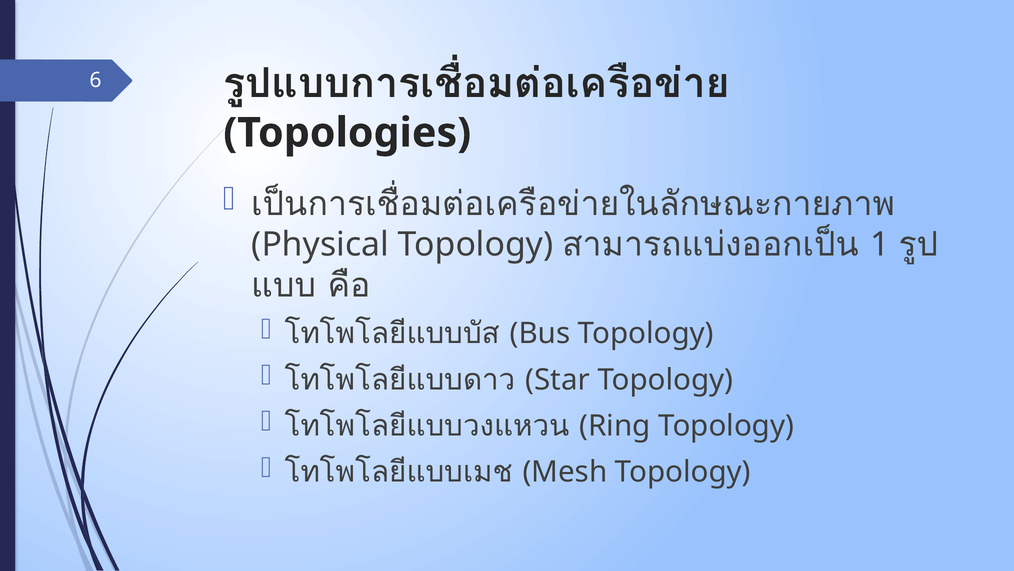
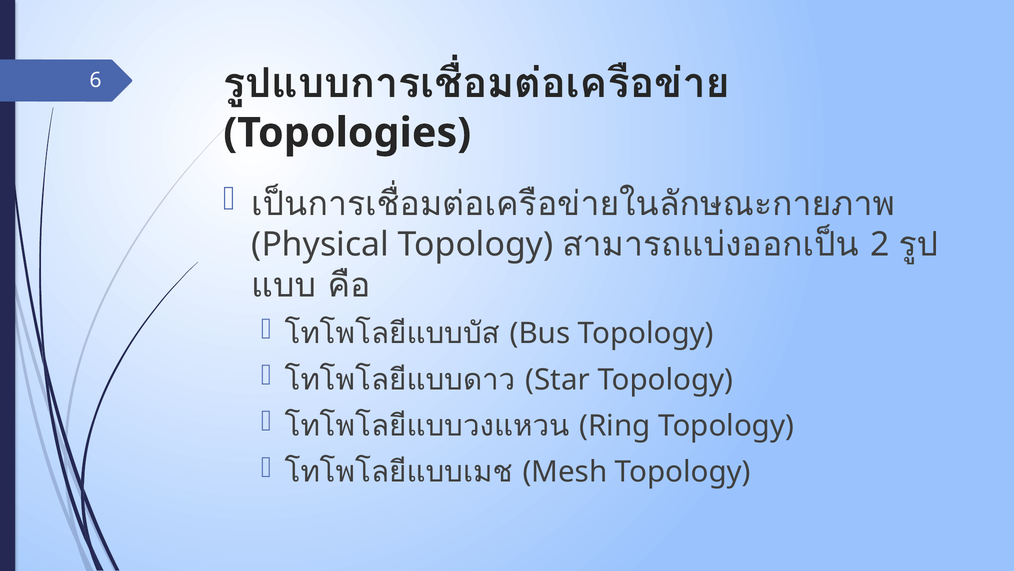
1: 1 -> 2
